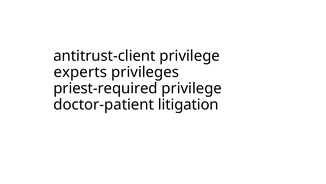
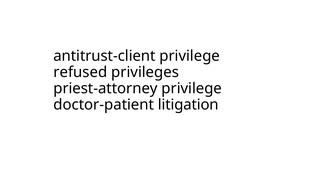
experts: experts -> refused
priest-required: priest-required -> priest-attorney
